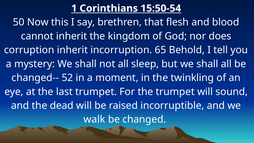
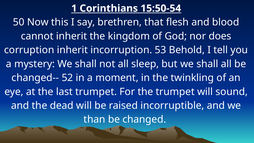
65: 65 -> 53
walk: walk -> than
